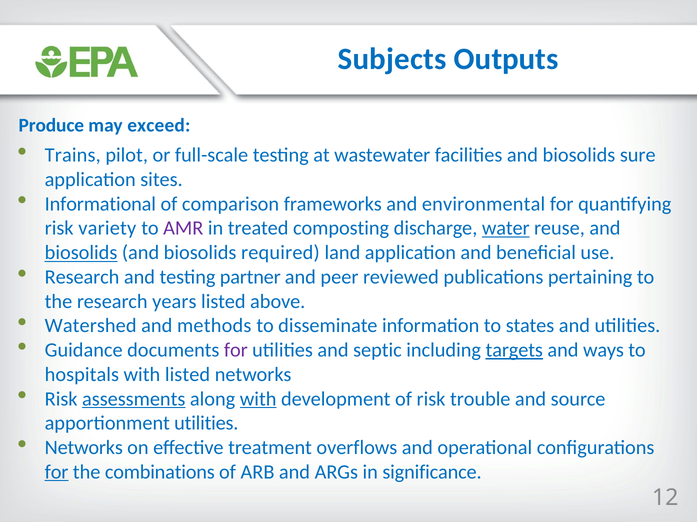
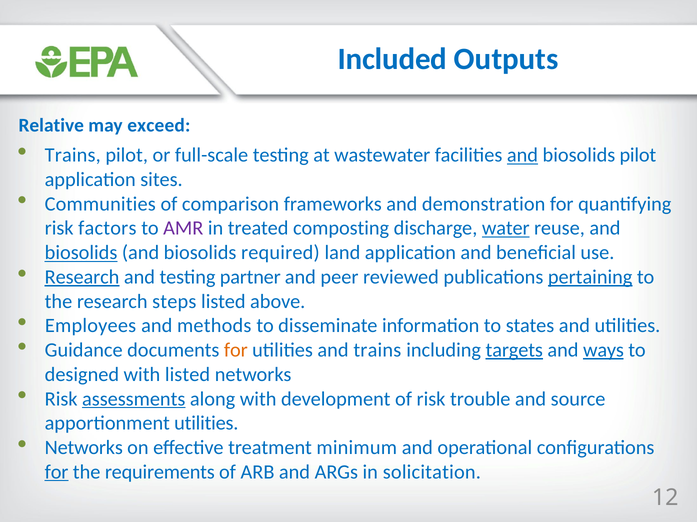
Subjects: Subjects -> Included
Produce: Produce -> Relative
and at (522, 155) underline: none -> present
biosolids sure: sure -> pilot
Informational: Informational -> Communities
environmental: environmental -> demonstration
variety: variety -> factors
Research at (82, 277) underline: none -> present
pertaining underline: none -> present
years: years -> steps
Watershed: Watershed -> Employees
for at (236, 351) colour: purple -> orange
and septic: septic -> trains
ways underline: none -> present
hospitals: hospitals -> designed
with at (258, 399) underline: present -> none
overflows: overflows -> minimum
combinations: combinations -> requirements
significance: significance -> solicitation
